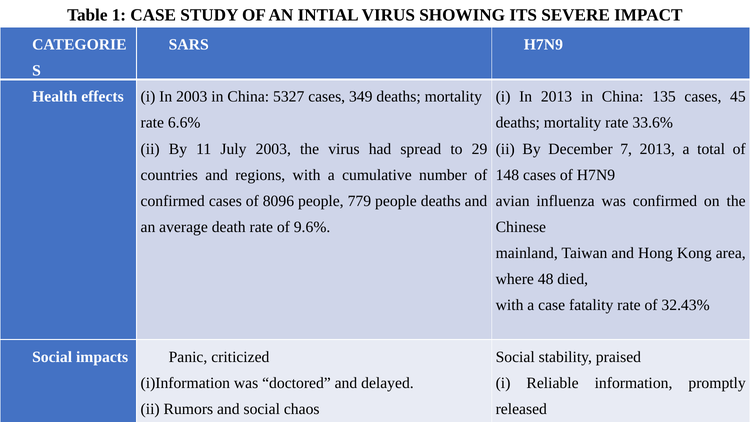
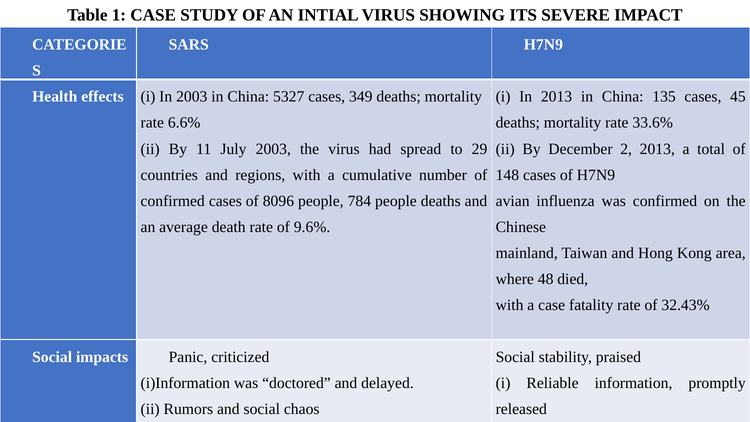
7: 7 -> 2
779: 779 -> 784
